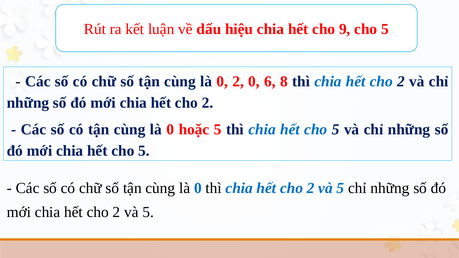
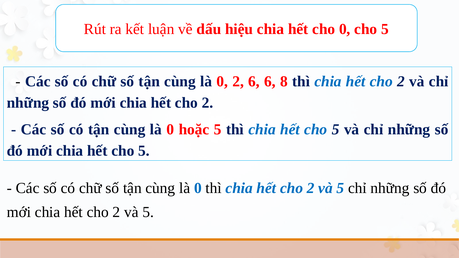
cho 9: 9 -> 0
2 0: 0 -> 6
